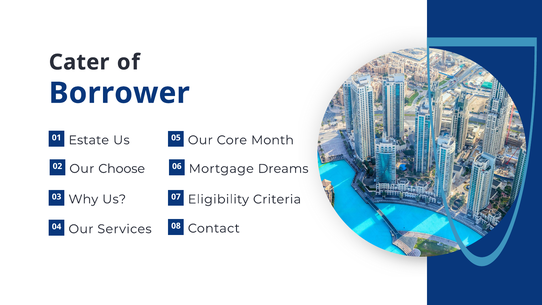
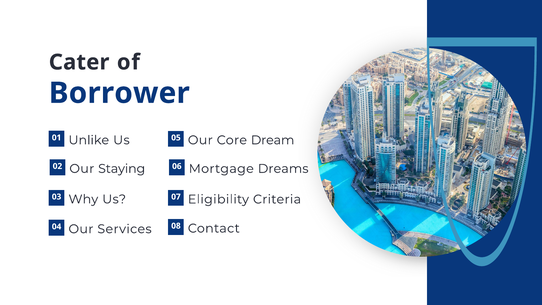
Estate: Estate -> Unlike
Month: Month -> Dream
Choose: Choose -> Staying
